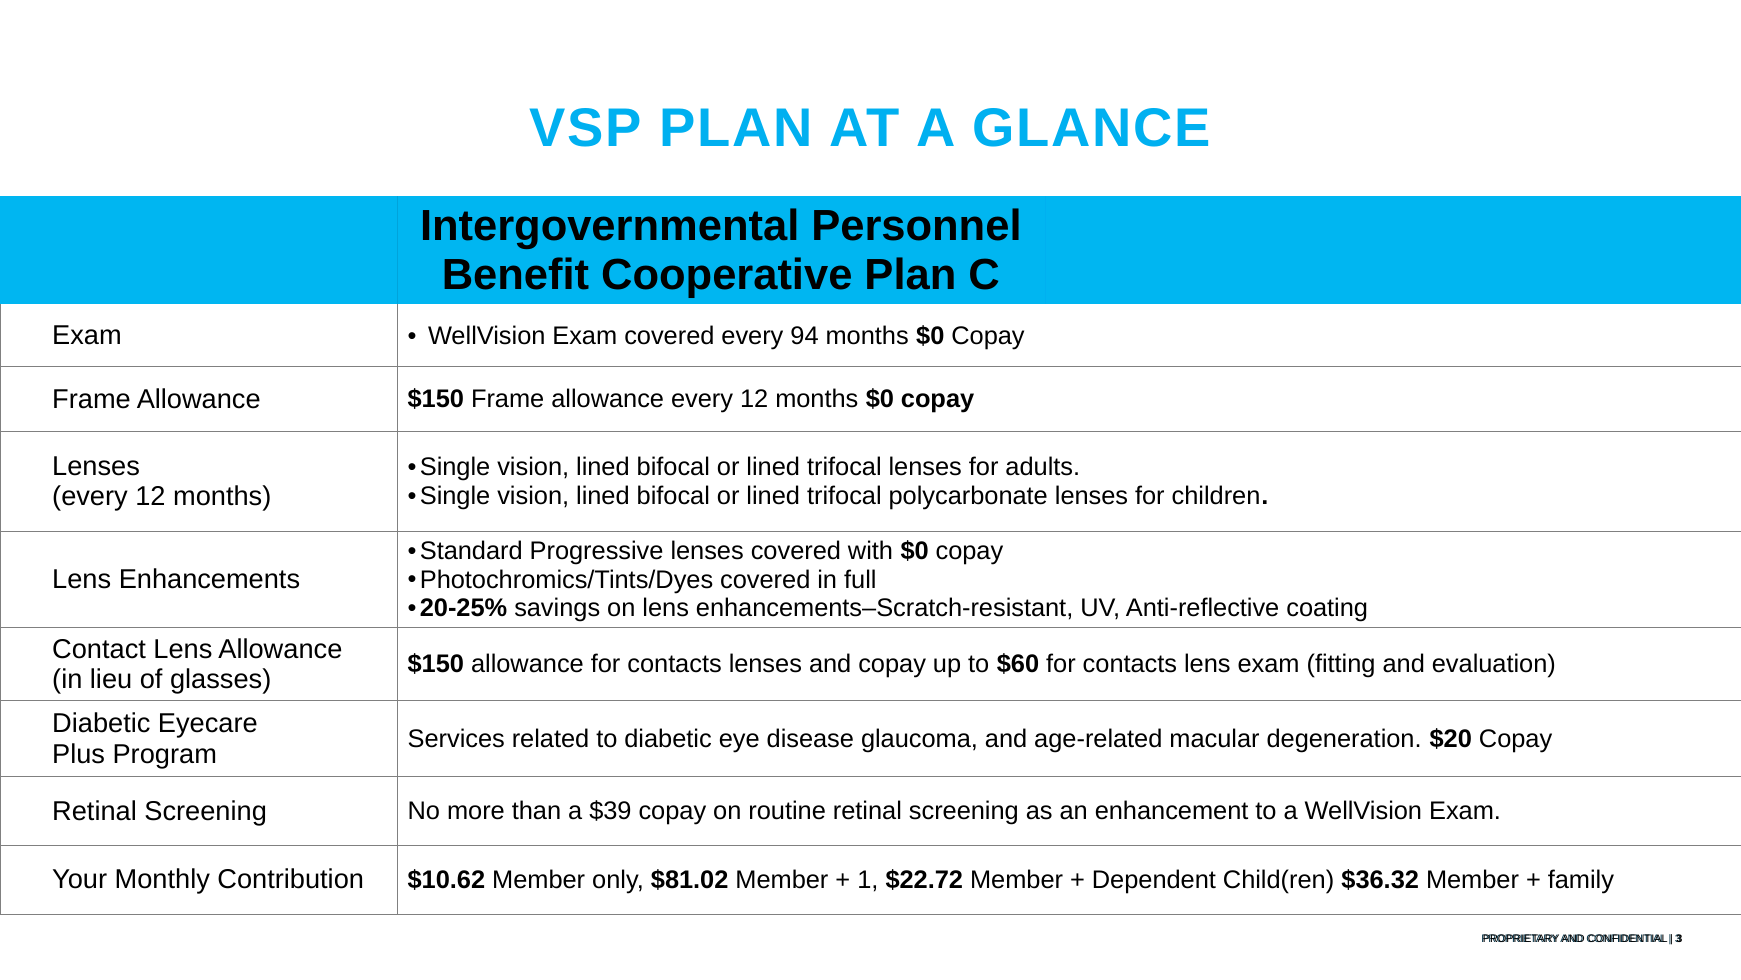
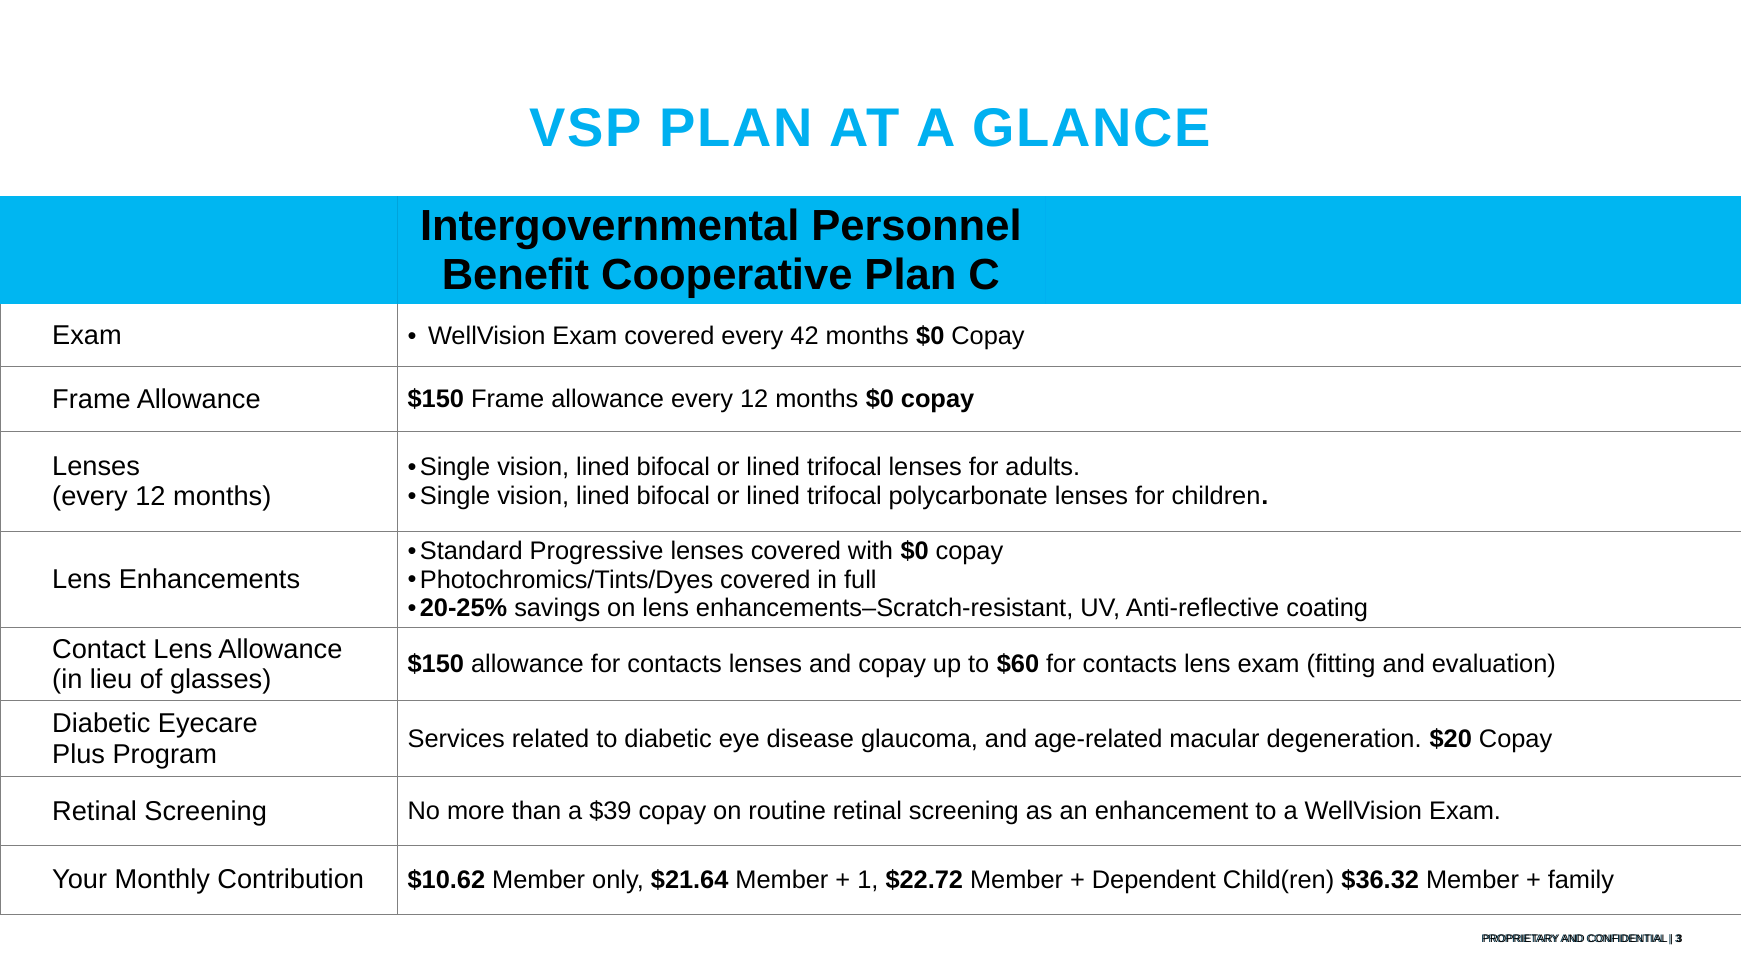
94: 94 -> 42
$81.02: $81.02 -> $21.64
